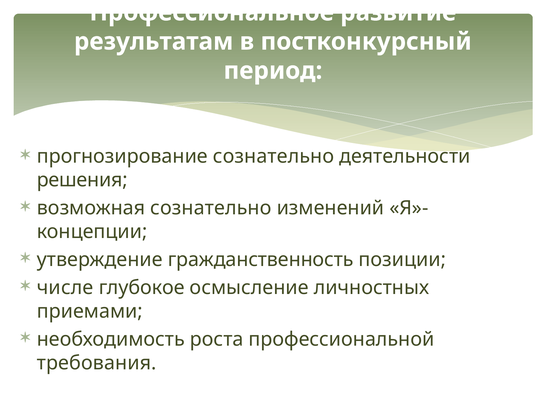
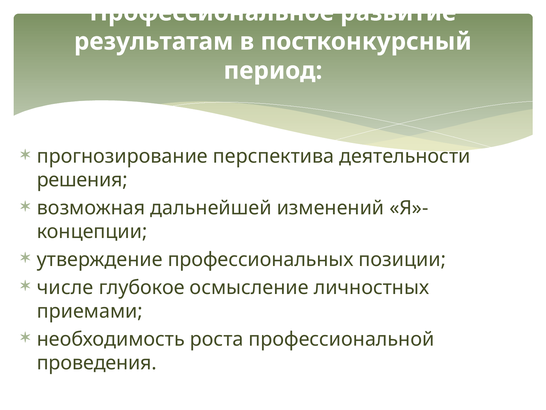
прогнозирование сознательно: сознательно -> перспектива
возможная сознательно: сознательно -> дальнейшей
гражданственность: гражданственность -> профессиональных
требования: требования -> проведения
